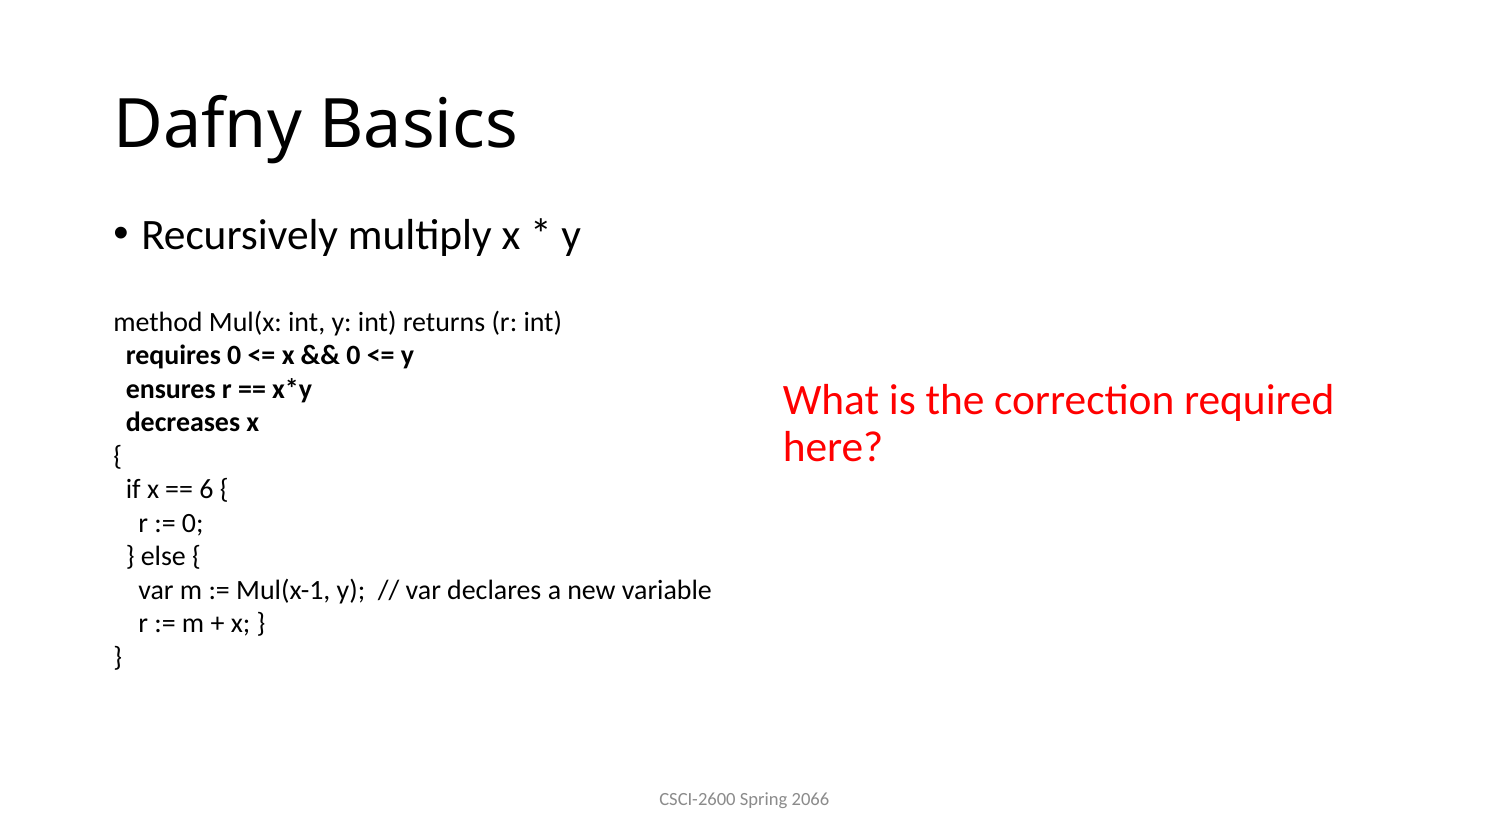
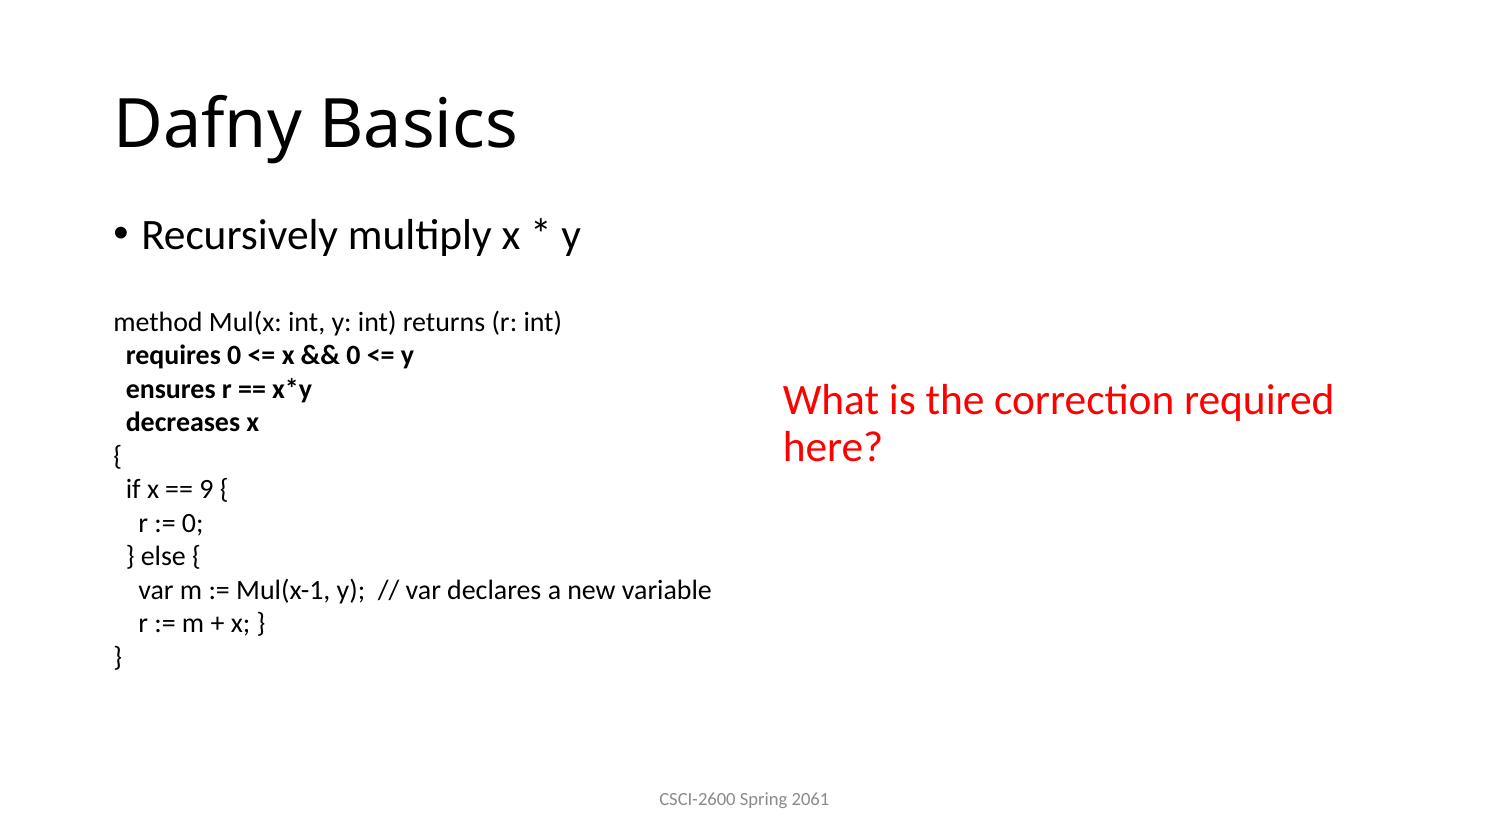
6: 6 -> 9
2066: 2066 -> 2061
